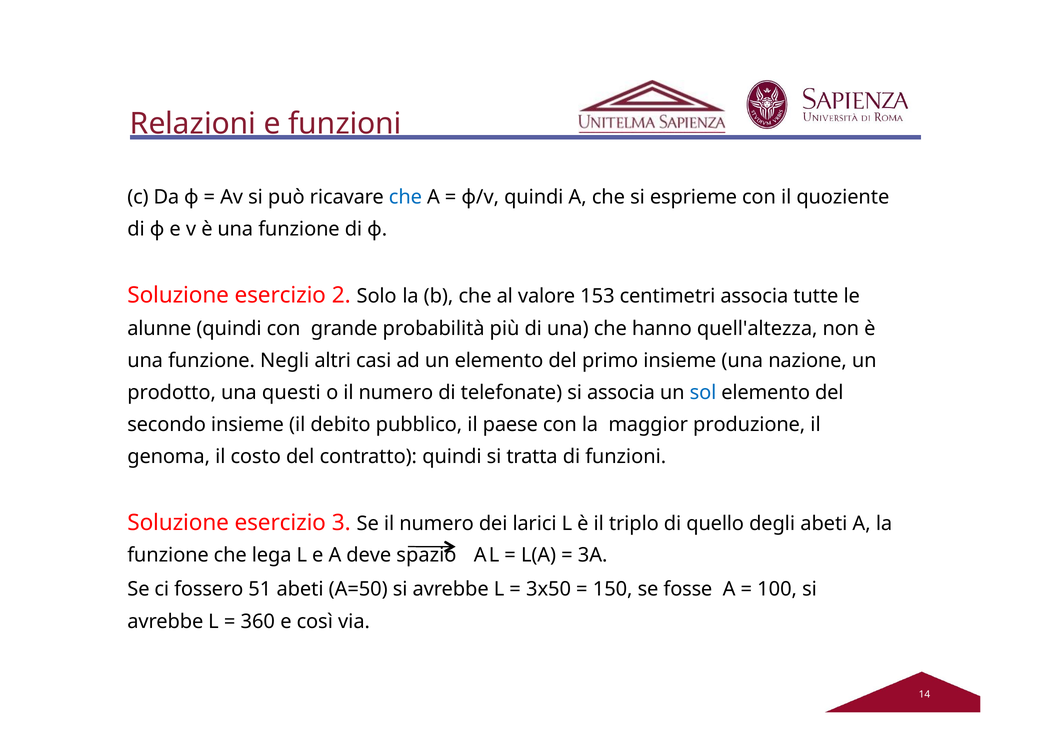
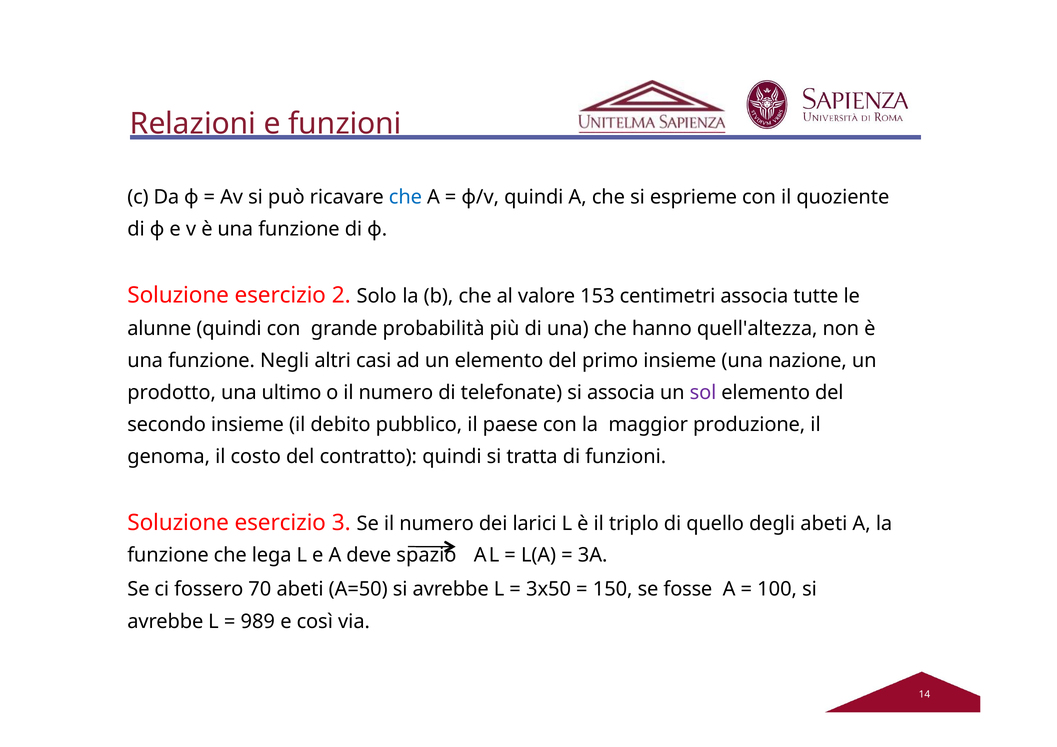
questi: questi -> ultimo
sol colour: blue -> purple
51: 51 -> 70
360: 360 -> 989
